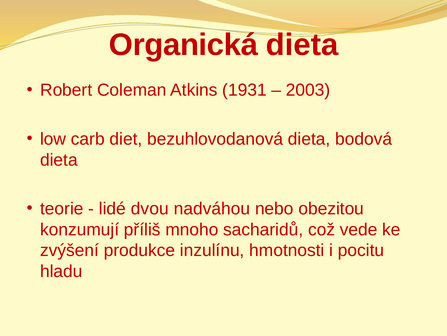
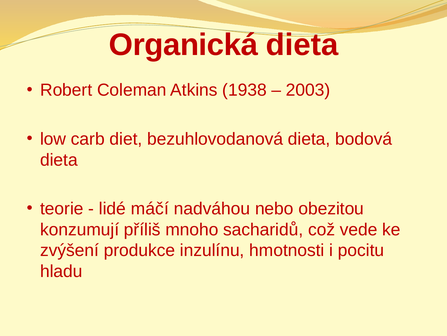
1931: 1931 -> 1938
dvou: dvou -> máčí
